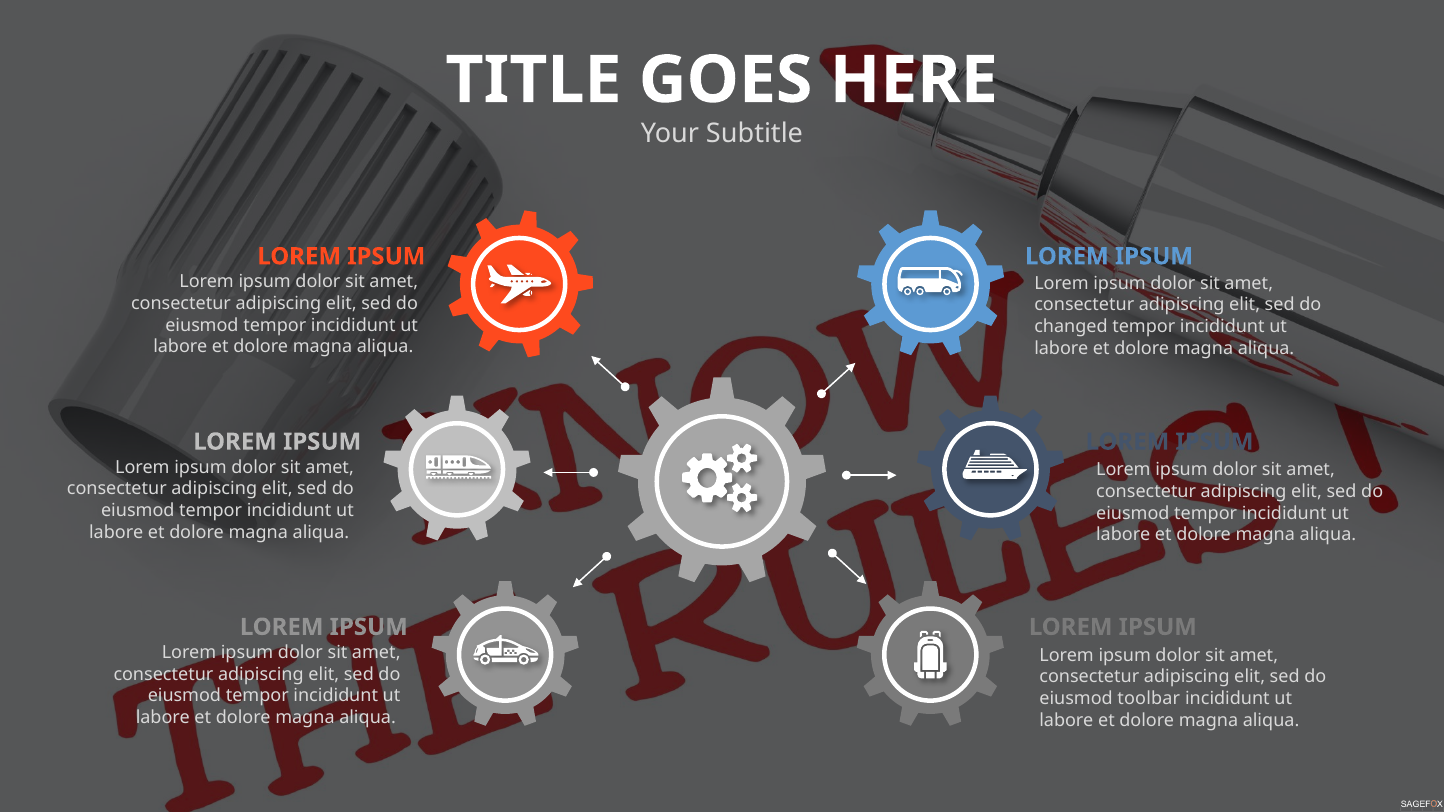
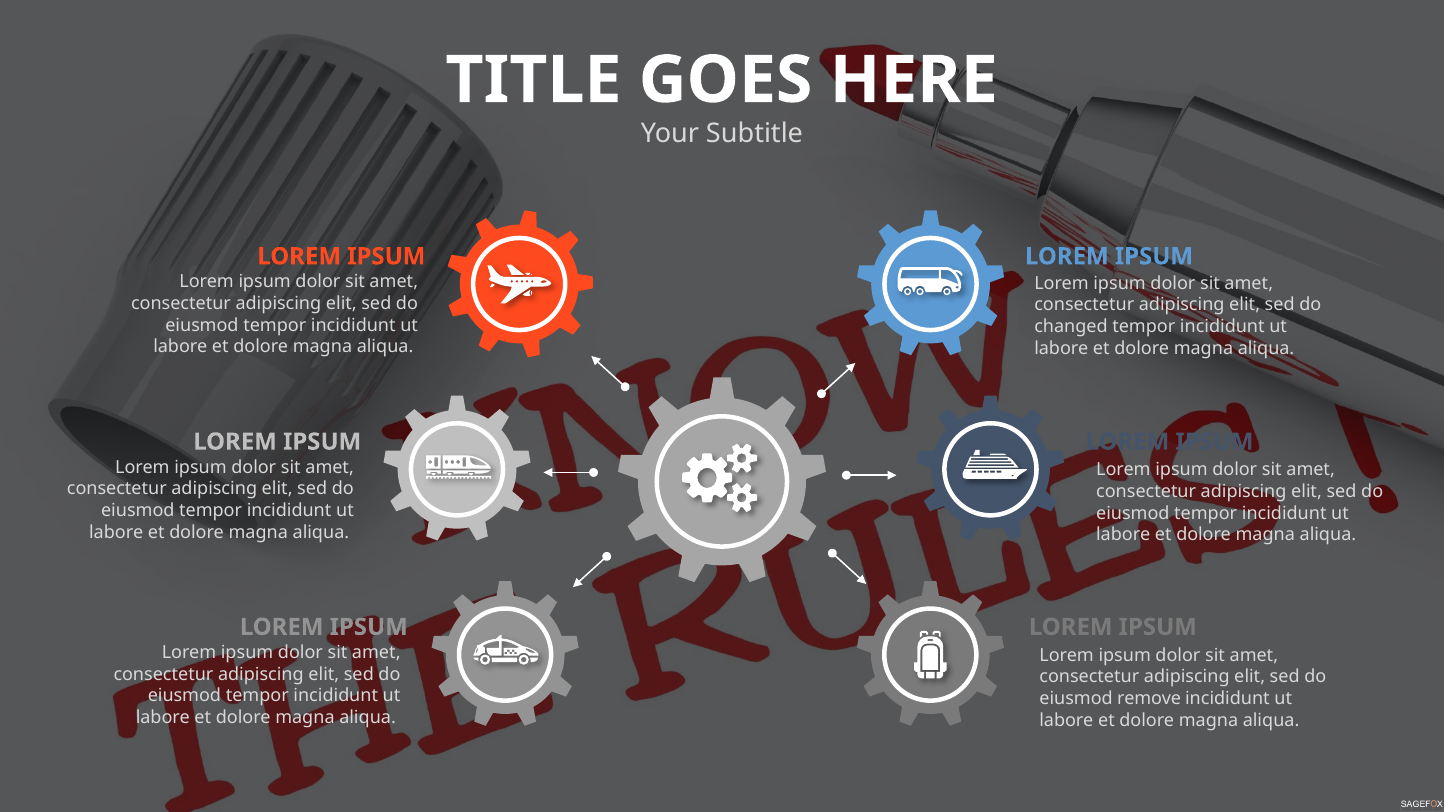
toolbar: toolbar -> remove
